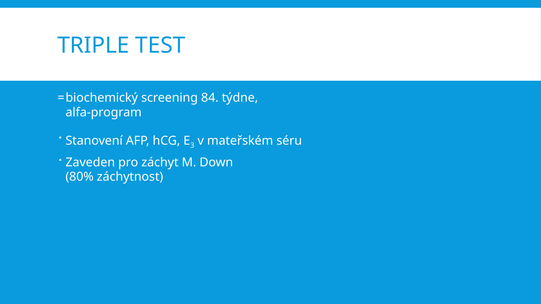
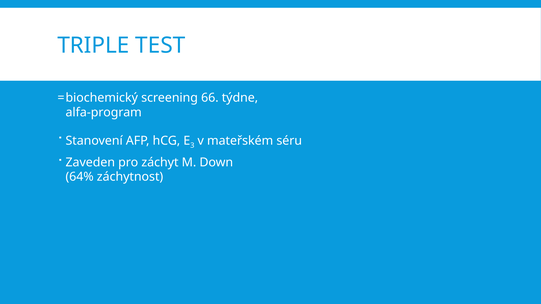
84: 84 -> 66
80%: 80% -> 64%
